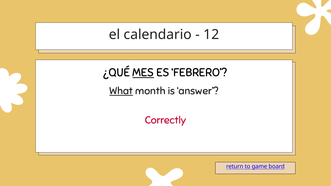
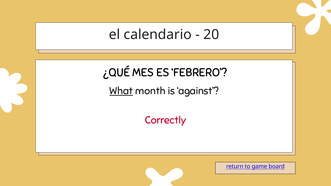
12: 12 -> 20
MES underline: present -> none
answer: answer -> against
